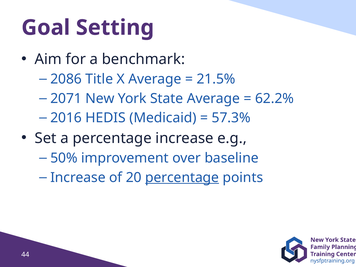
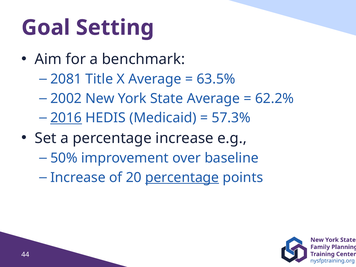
2086: 2086 -> 2081
21.5%: 21.5% -> 63.5%
2071: 2071 -> 2002
2016 underline: none -> present
